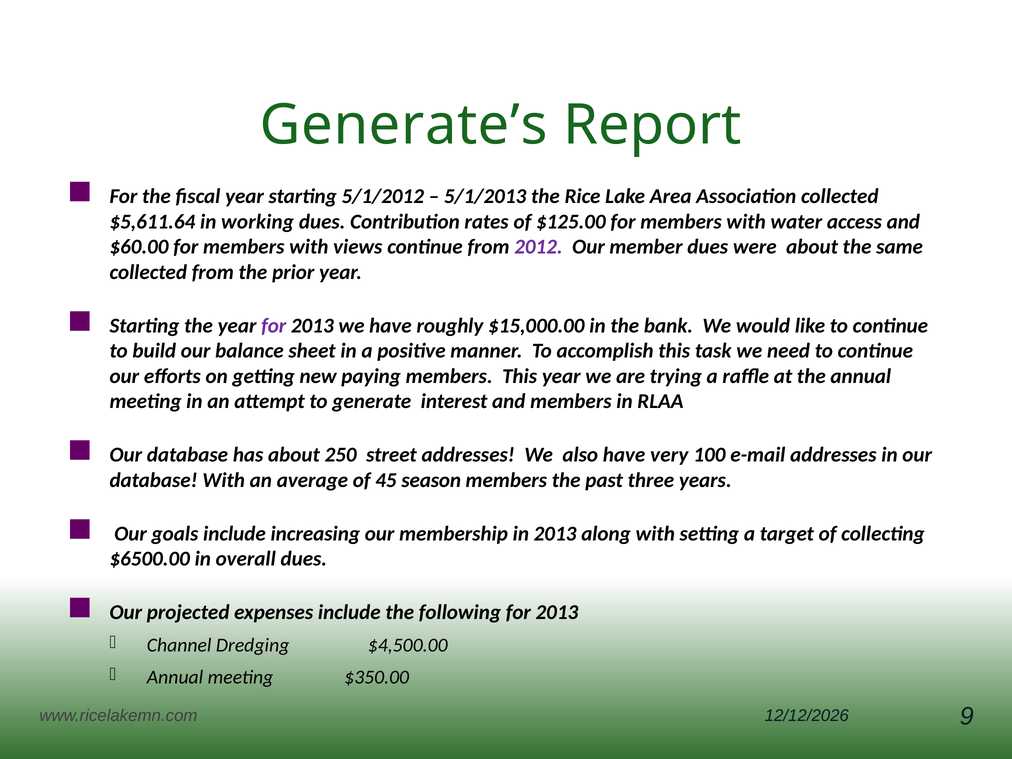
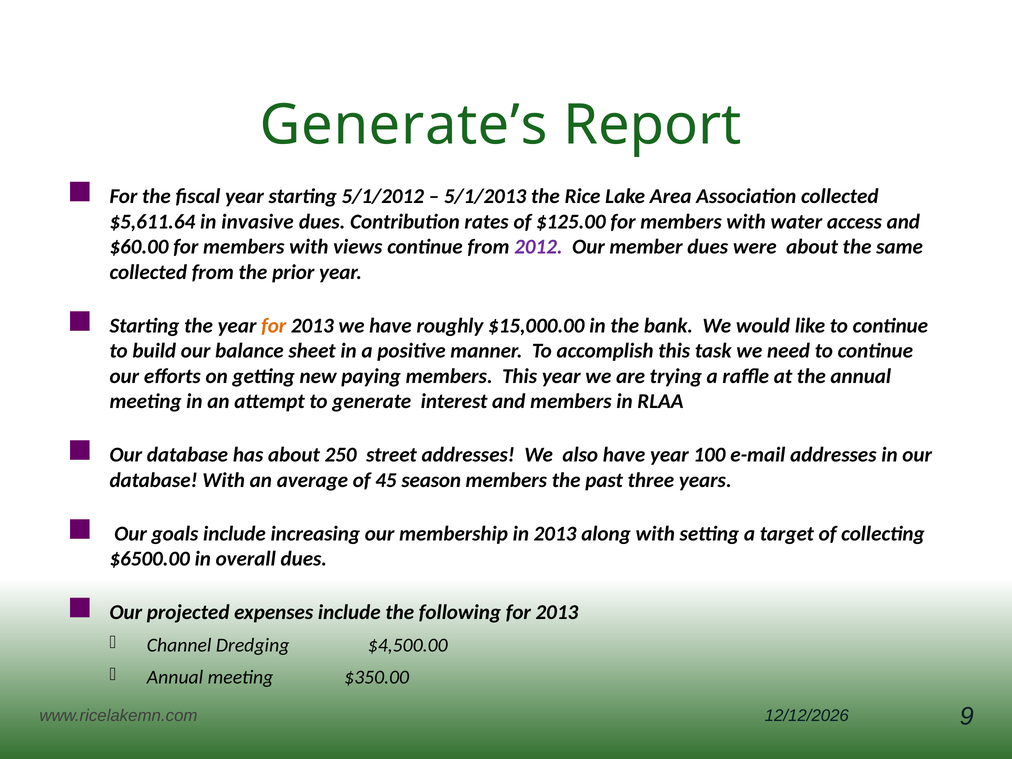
working: working -> invasive
for at (274, 326) colour: purple -> orange
have very: very -> year
